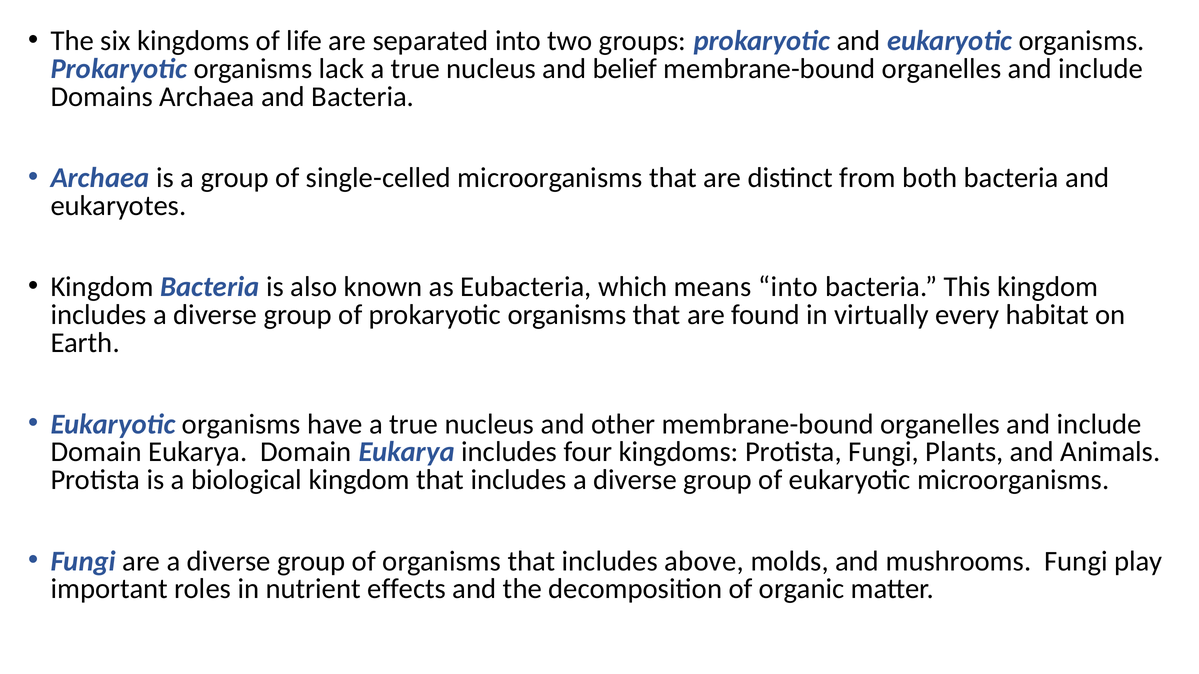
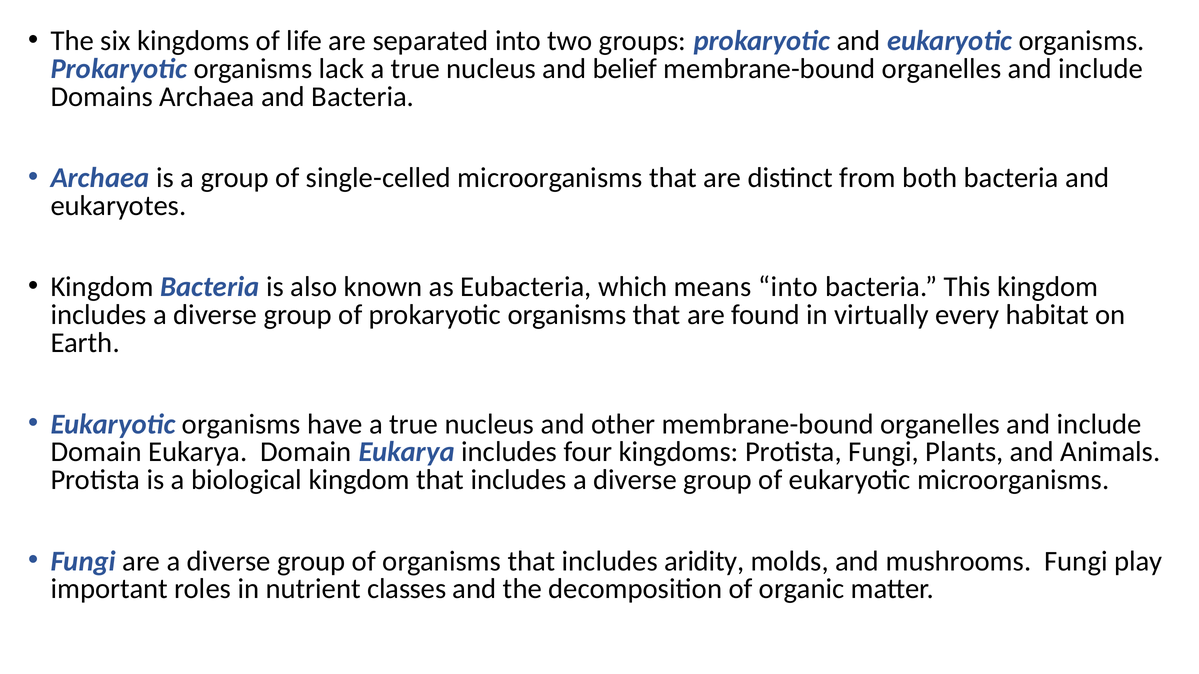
above: above -> aridity
effects: effects -> classes
